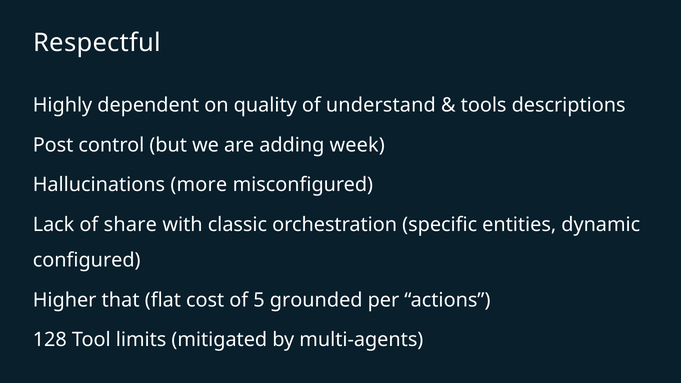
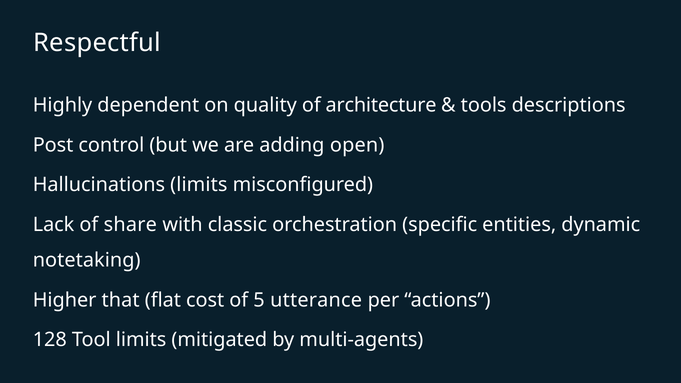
understand: understand -> architecture
week: week -> open
Hallucinations more: more -> limits
configured: configured -> notetaking
grounded: grounded -> utterance
